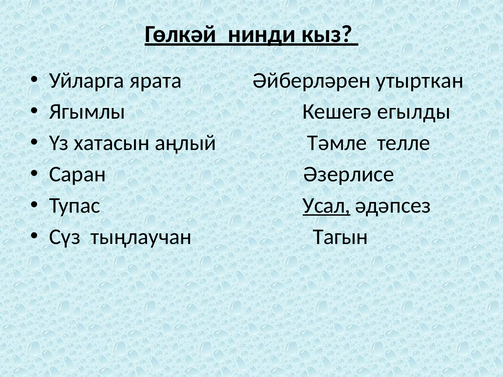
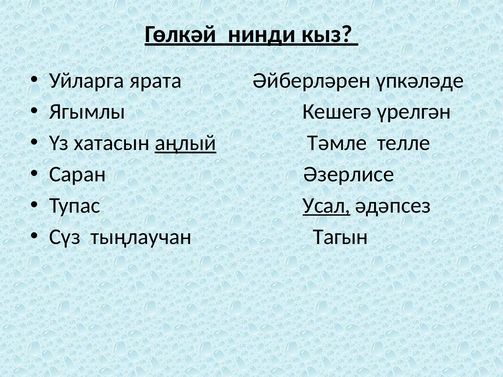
утырткан: утырткан -> үпкәләде
егылды: егылды -> үрелгән
аңлый underline: none -> present
